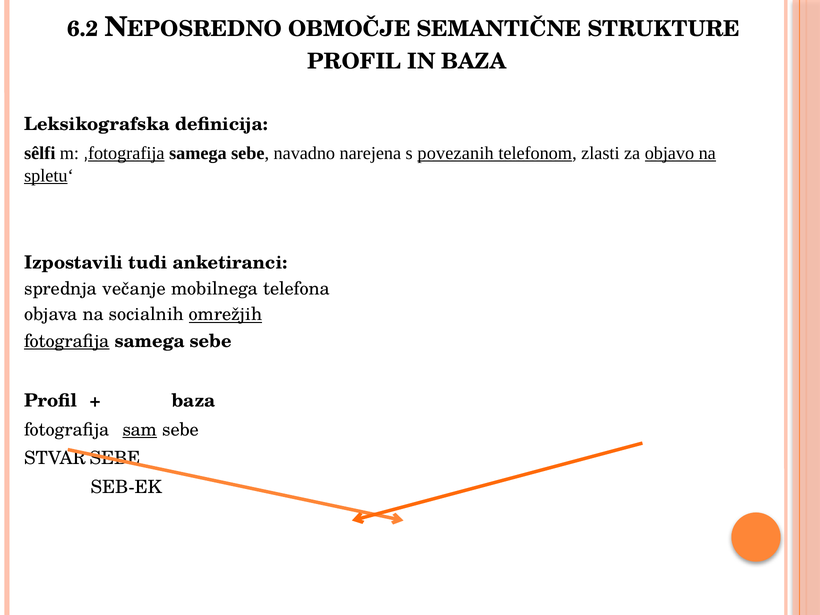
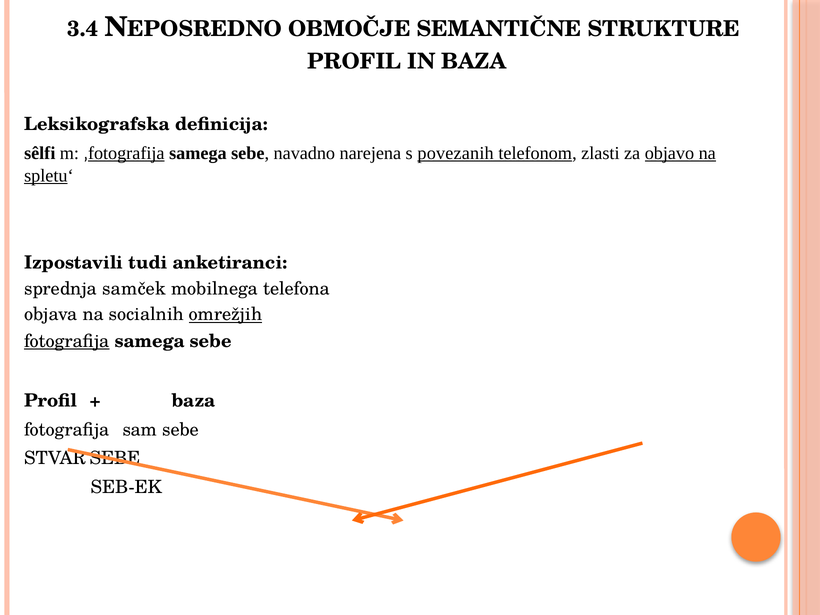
6.2: 6.2 -> 3.4
večanje: večanje -> samček
sam underline: present -> none
